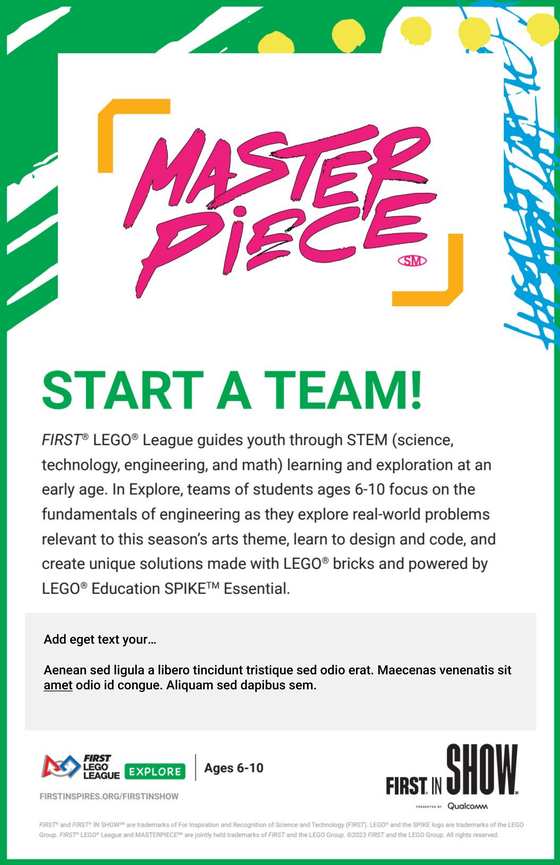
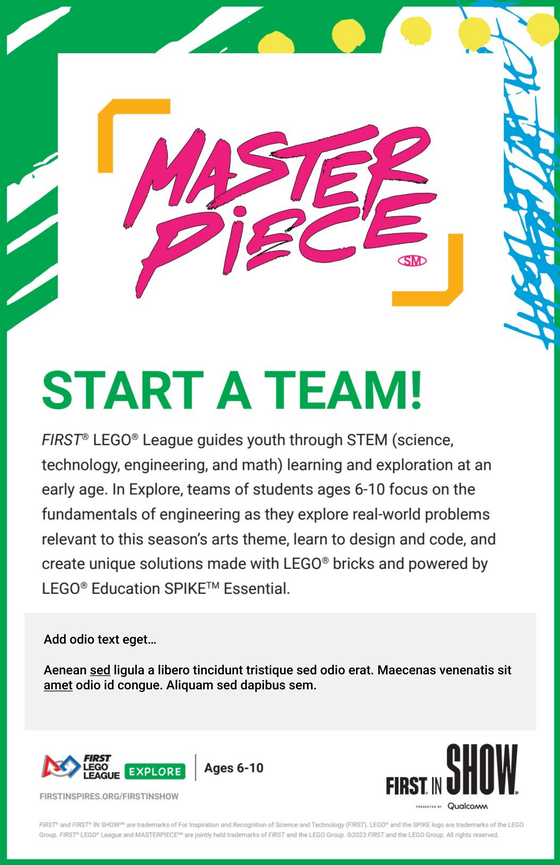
Add eget: eget -> odio
your…: your… -> eget…
sed at (100, 671) underline: none -> present
